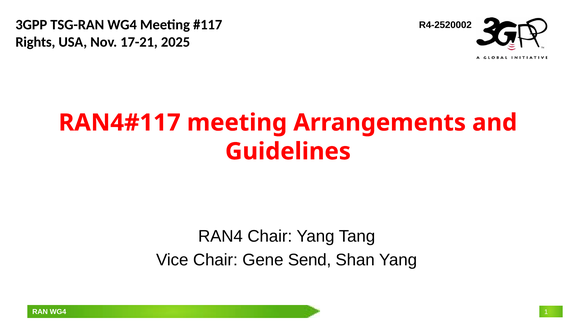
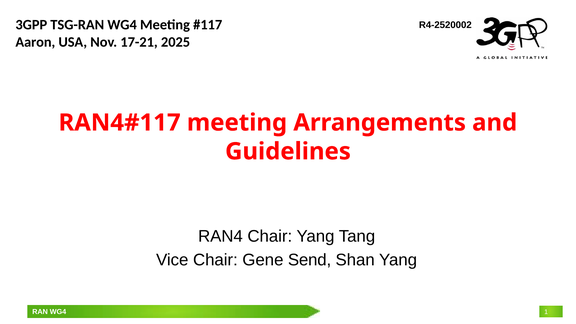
Rights: Rights -> Aaron
